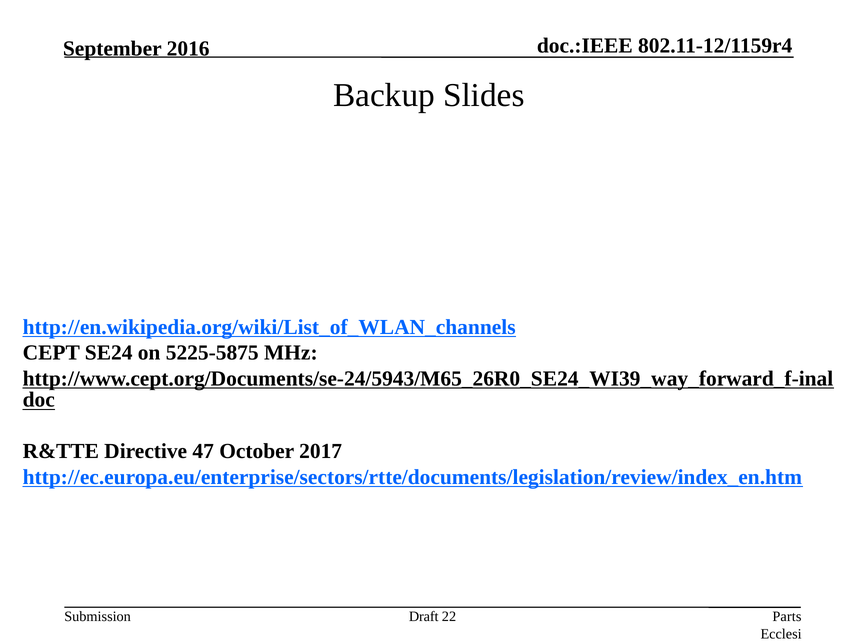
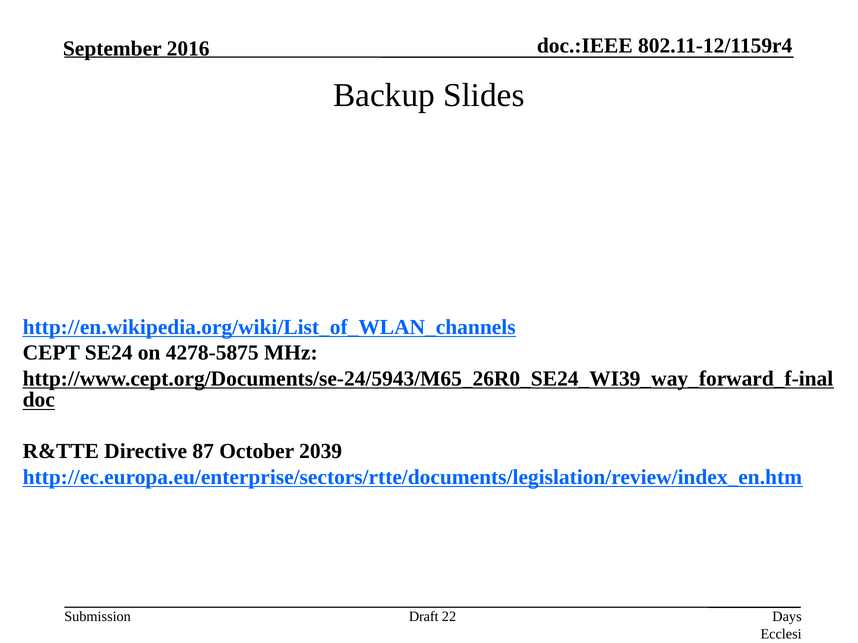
5225-5875: 5225-5875 -> 4278-5875
47: 47 -> 87
2017: 2017 -> 2039
Parts: Parts -> Days
